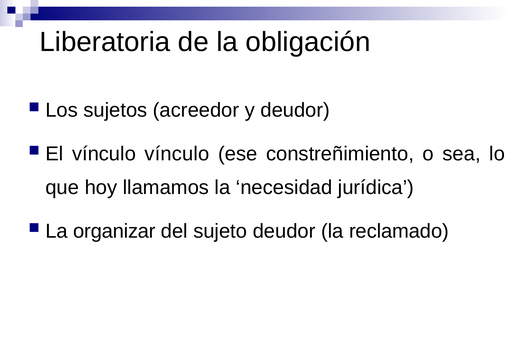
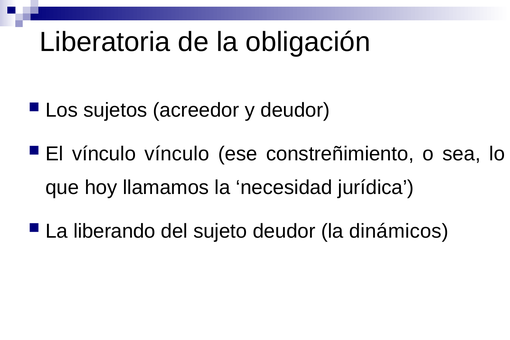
organizar: organizar -> liberando
reclamado: reclamado -> dinámicos
